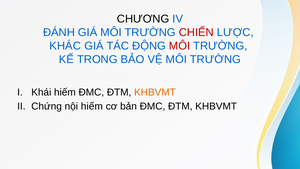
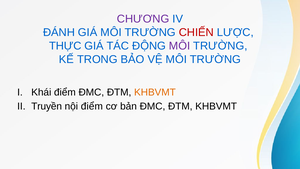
CHƯƠNG colour: black -> purple
KHÁC: KHÁC -> THỰC
MÔI at (180, 46) colour: red -> purple
Khái hiếm: hiếm -> điểm
Chứng: Chứng -> Truyền
nội hiếm: hiếm -> điểm
